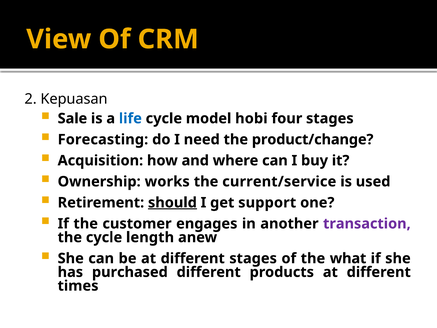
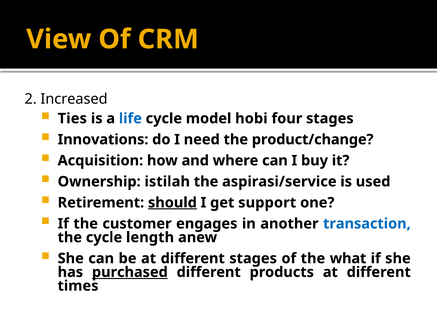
Kepuasan: Kepuasan -> Increased
Sale: Sale -> Ties
Forecasting: Forecasting -> Innovations
works: works -> istilah
current/service: current/service -> aspirasi/service
transaction colour: purple -> blue
purchased underline: none -> present
